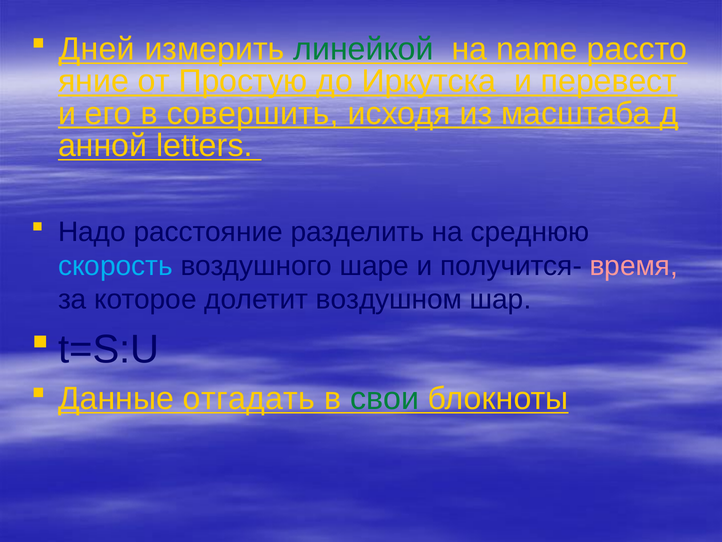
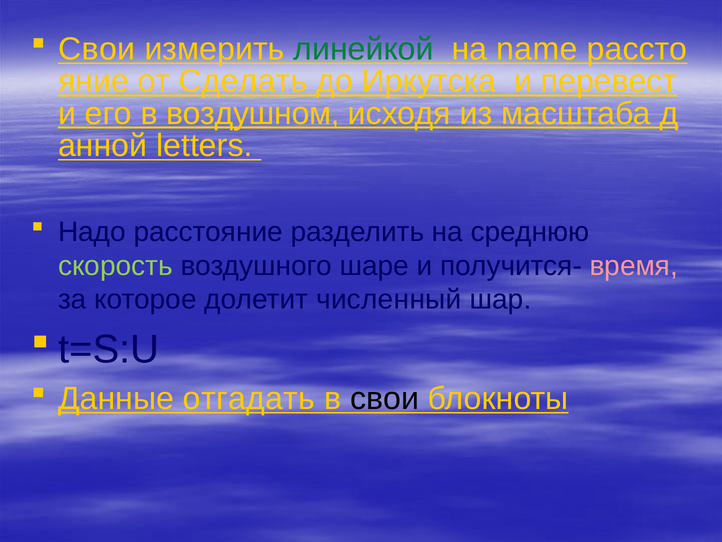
Дней at (97, 49): Дней -> Свои
Простую: Простую -> Сделать
совершить: совершить -> воздушном
скорость colour: light blue -> light green
воздушном: воздушном -> численный
свои at (385, 398) colour: green -> black
